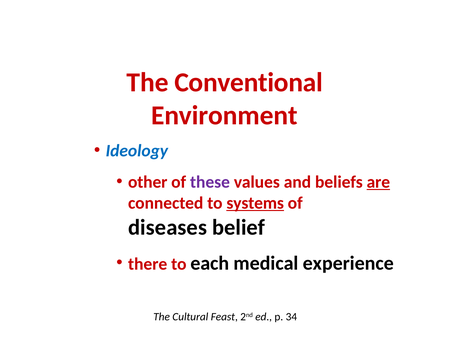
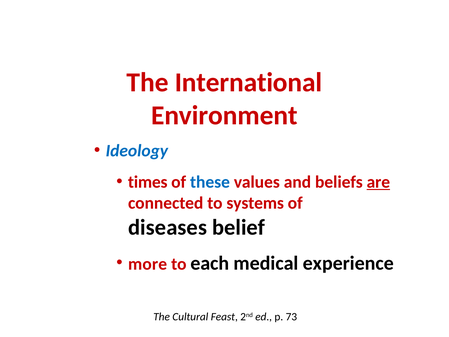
Conventional: Conventional -> International
other: other -> times
these colour: purple -> blue
systems underline: present -> none
there: there -> more
34: 34 -> 73
